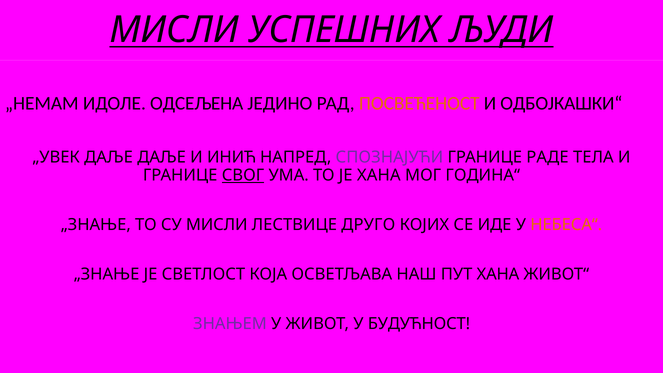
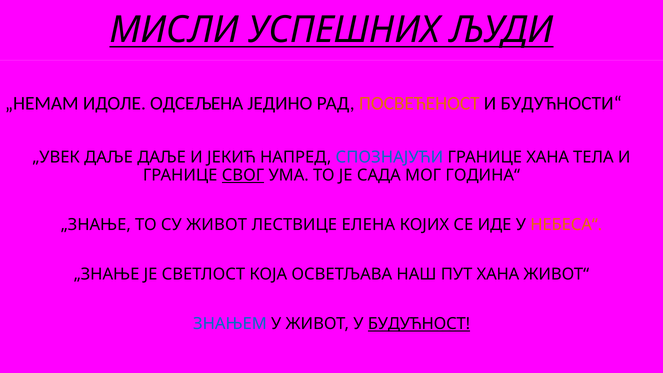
ОДБОЈКАШКИ“: ОДБОЈКАШКИ“ -> БУДУЋНОСТИ“
ИНИЋ: ИНИЋ -> ЈЕКИЋ
СПОЗНАЈУЋИ colour: purple -> blue
ГРАНИЦЕ РАДЕ: РАДЕ -> ХАНА
ЈЕ ХАНА: ХАНА -> САДА
СУ МИСЛИ: МИСЛИ -> ЖИВОТ
ДРУГО: ДРУГО -> ЕЛЕНА
ЗНАЊЕМ colour: purple -> blue
БУДУЋНОСТ underline: none -> present
